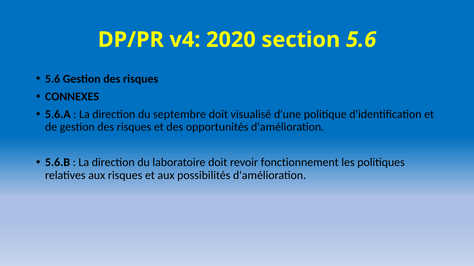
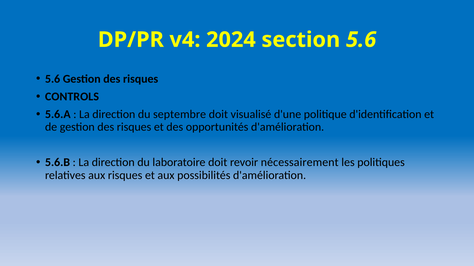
2020: 2020 -> 2024
CONNEXES: CONNEXES -> CONTROLS
fonctionnement: fonctionnement -> nécessairement
